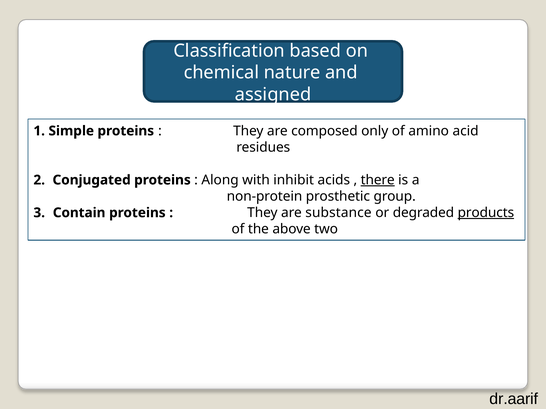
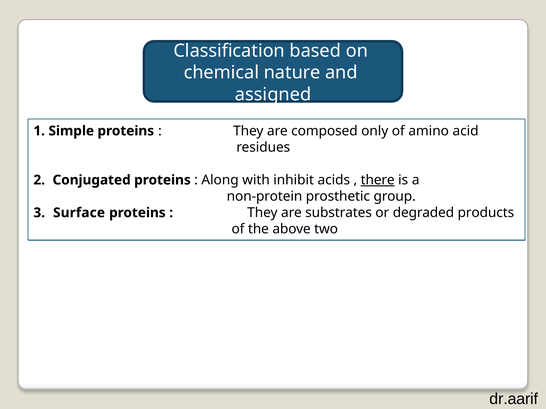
Contain: Contain -> Surface
substance: substance -> substrates
products underline: present -> none
